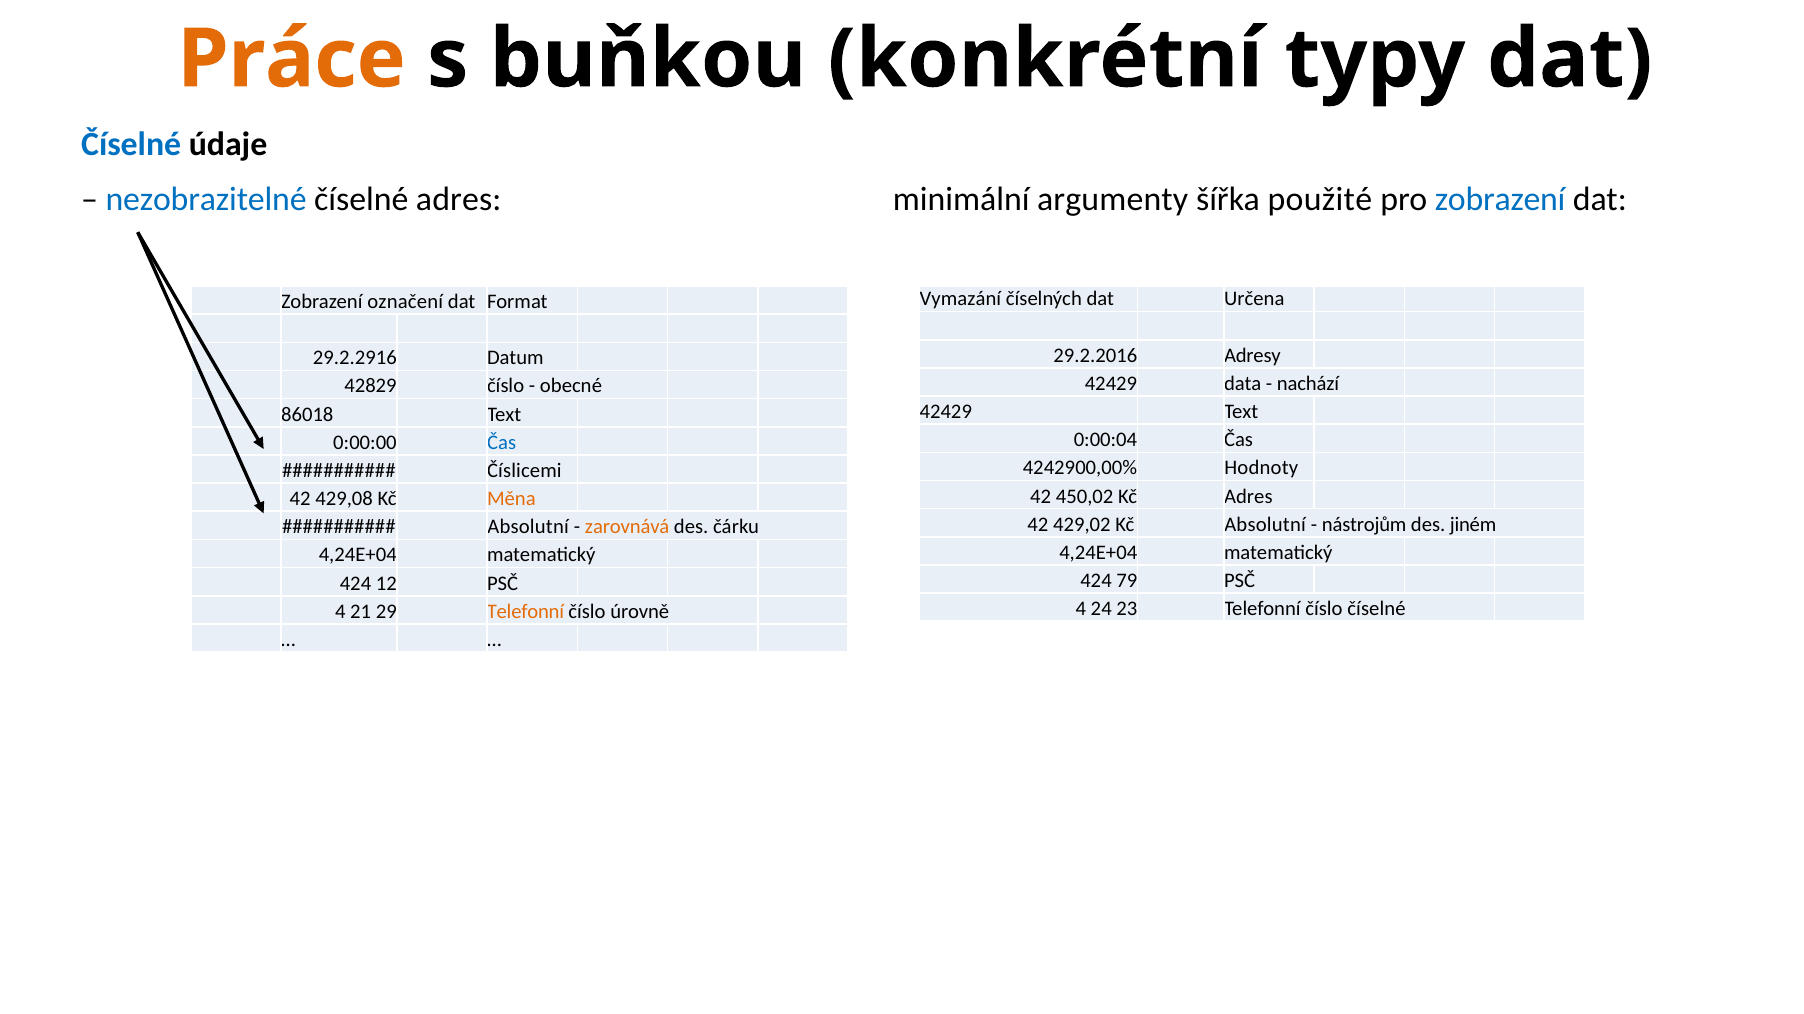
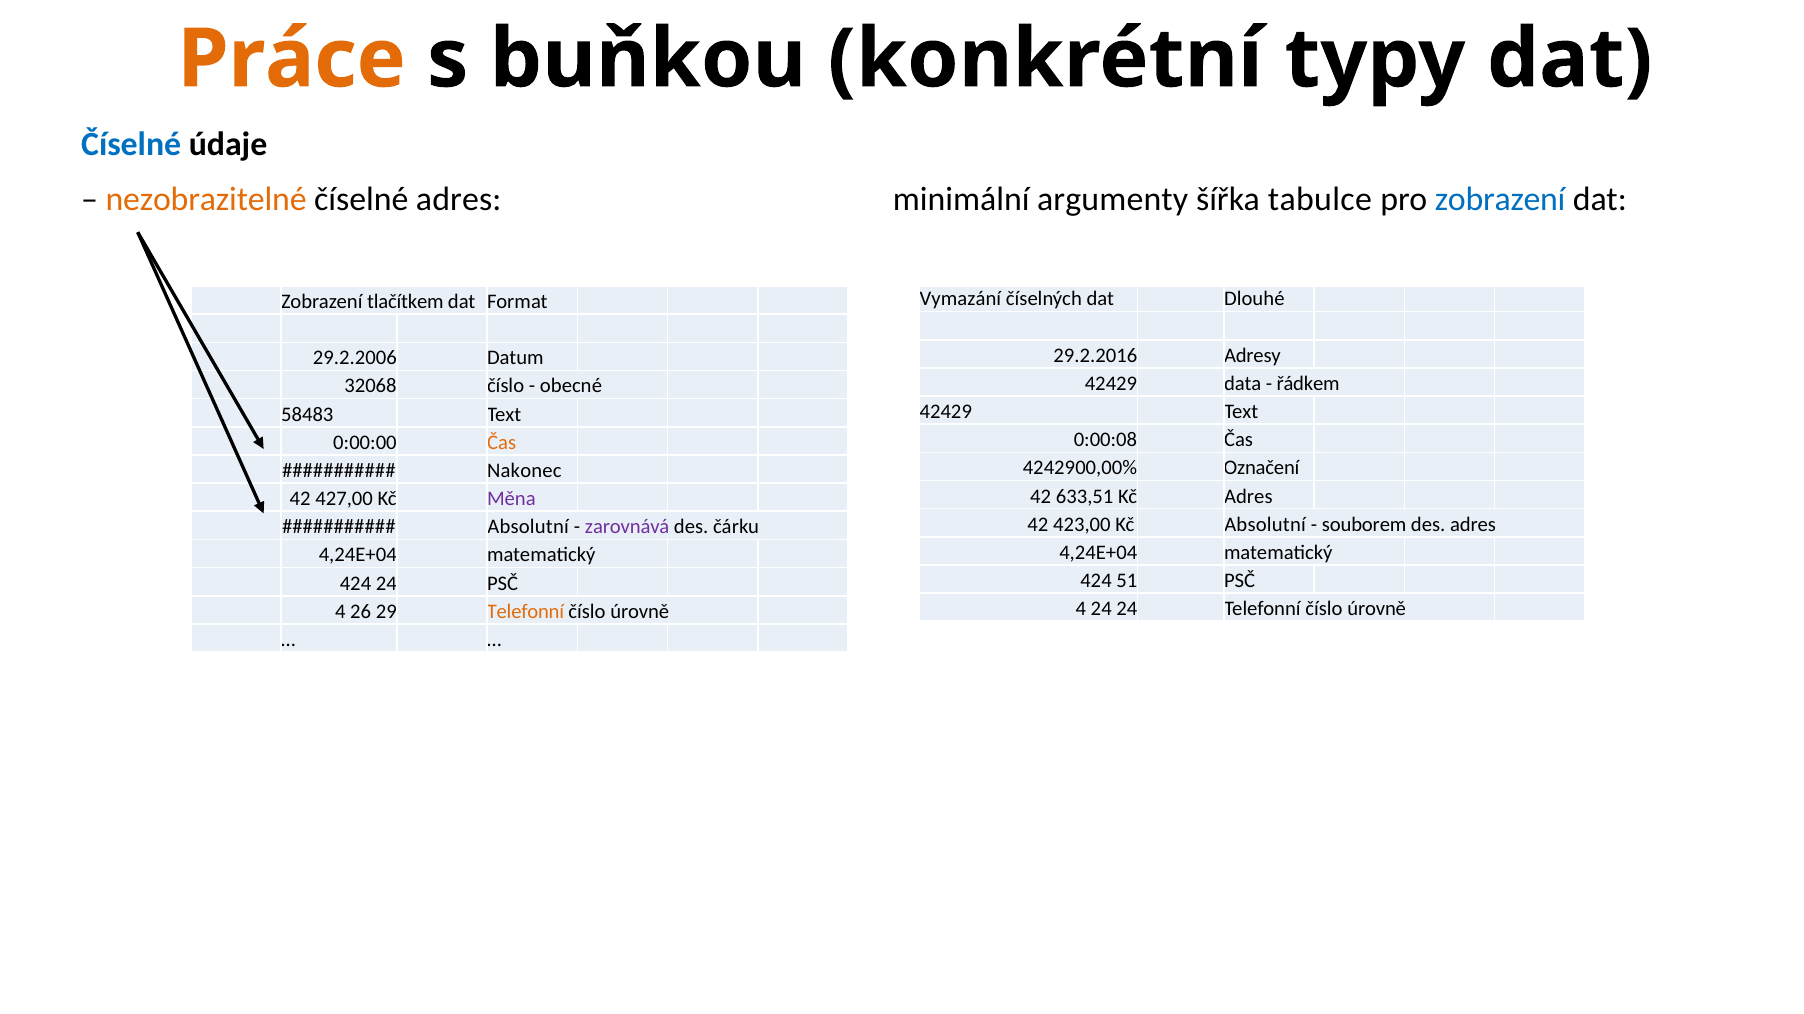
nezobrazitelné colour: blue -> orange
použité: použité -> tabulce
Určena: Určena -> Dlouhé
označení: označení -> tlačítkem
29.2.2916: 29.2.2916 -> 29.2.2006
nachází: nachází -> řádkem
42829: 42829 -> 32068
86018: 86018 -> 58483
0:00:04: 0:00:04 -> 0:00:08
Čas at (502, 443) colour: blue -> orange
Hodnoty: Hodnoty -> Označení
Číslicemi: Číslicemi -> Nakonec
450,02: 450,02 -> 633,51
429,08: 429,08 -> 427,00
Měna colour: orange -> purple
429,02: 429,02 -> 423,00
nástrojům: nástrojům -> souborem
des jiném: jiném -> adres
zarovnává colour: orange -> purple
79: 79 -> 51
424 12: 12 -> 24
24 23: 23 -> 24
číselné at (1377, 609): číselné -> úrovně
21: 21 -> 26
